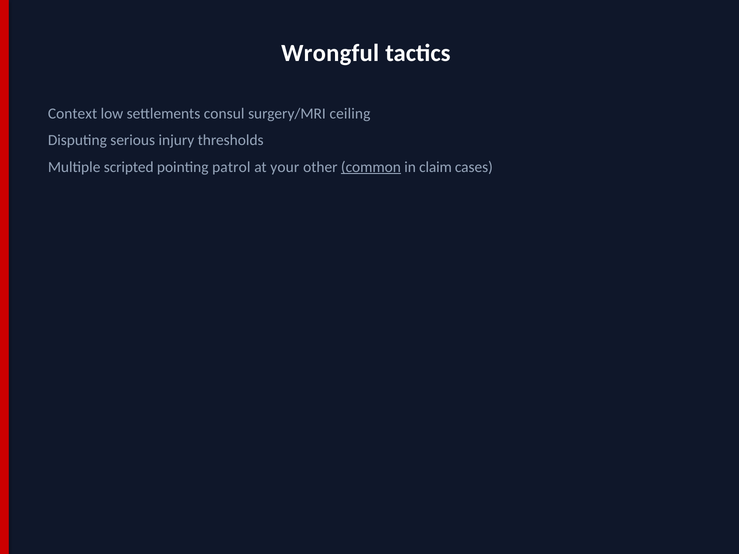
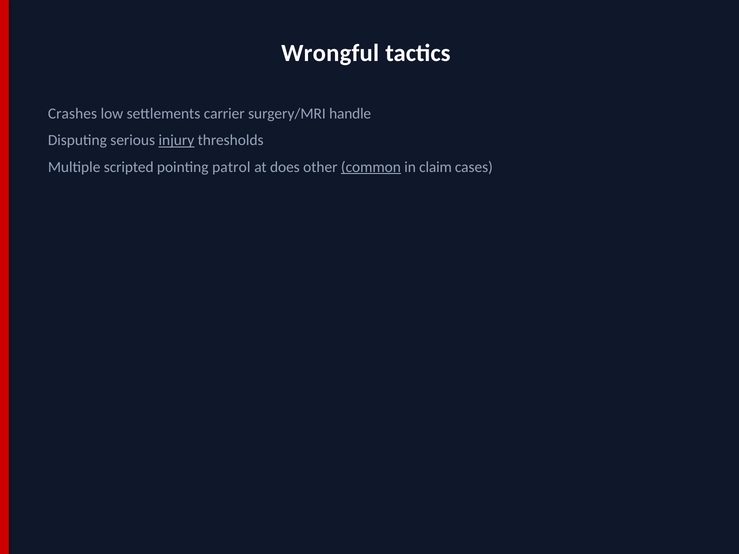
Context: Context -> Crashes
consul: consul -> carrier
ceiling: ceiling -> handle
injury underline: none -> present
your: your -> does
